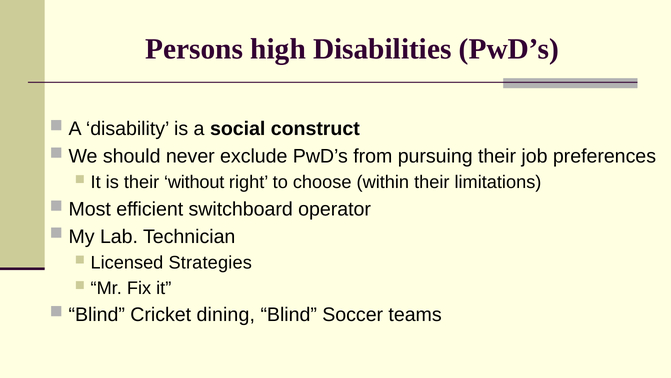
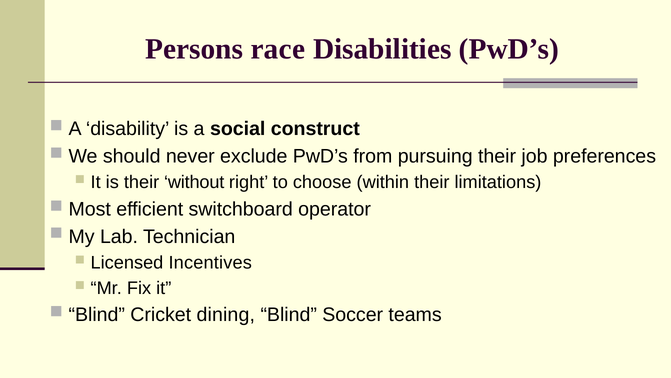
high: high -> race
Strategies: Strategies -> Incentives
